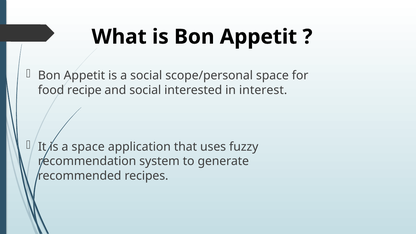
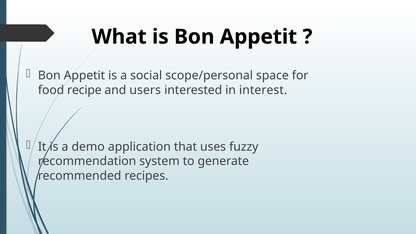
and social: social -> users
a space: space -> demo
